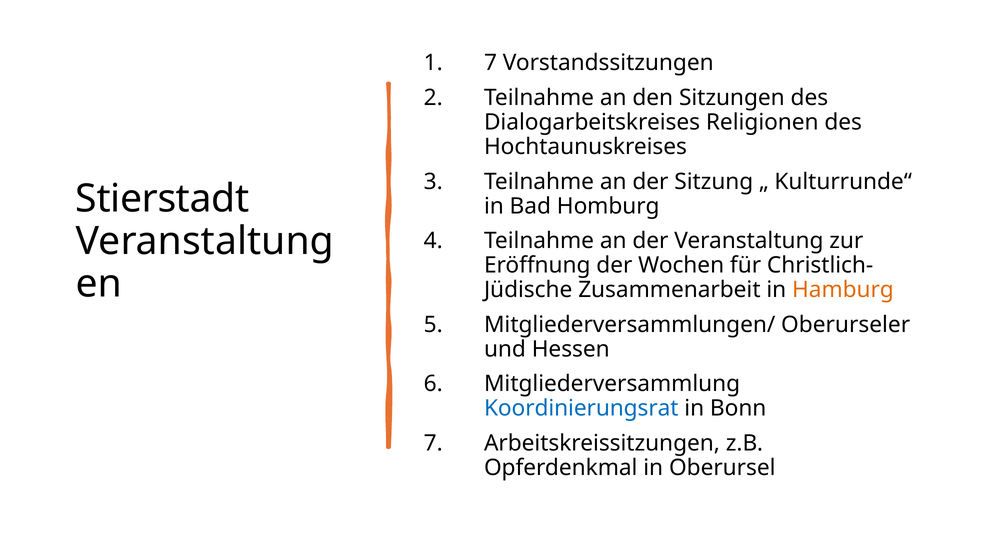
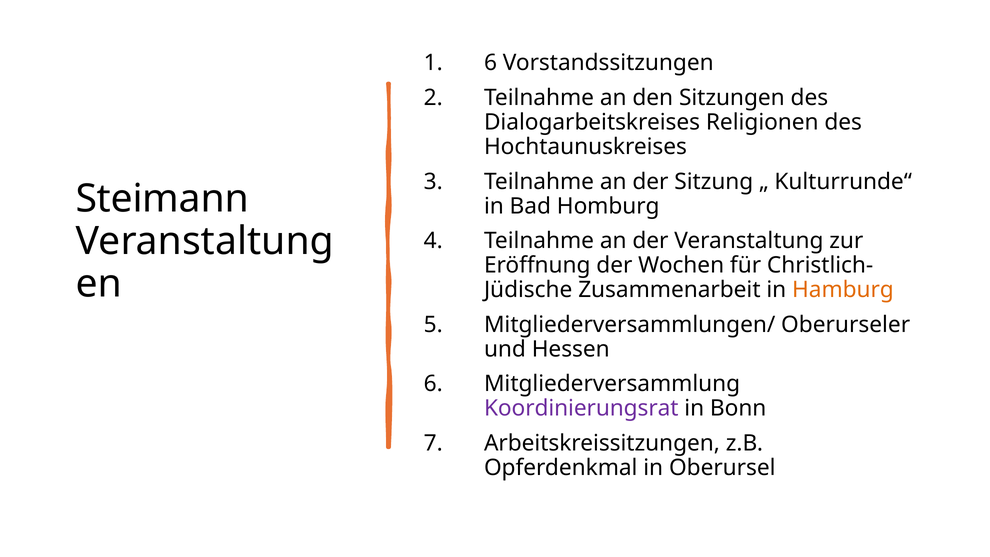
7 at (491, 63): 7 -> 6
Stierstadt: Stierstadt -> Steimann
Koordinierungsrat colour: blue -> purple
